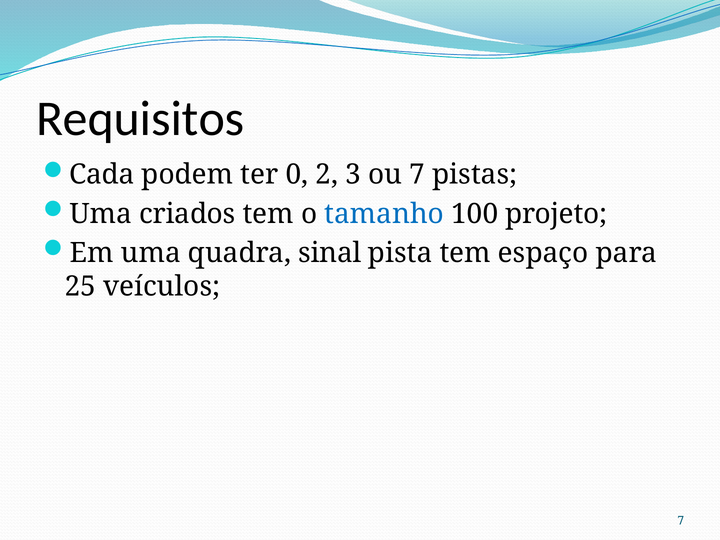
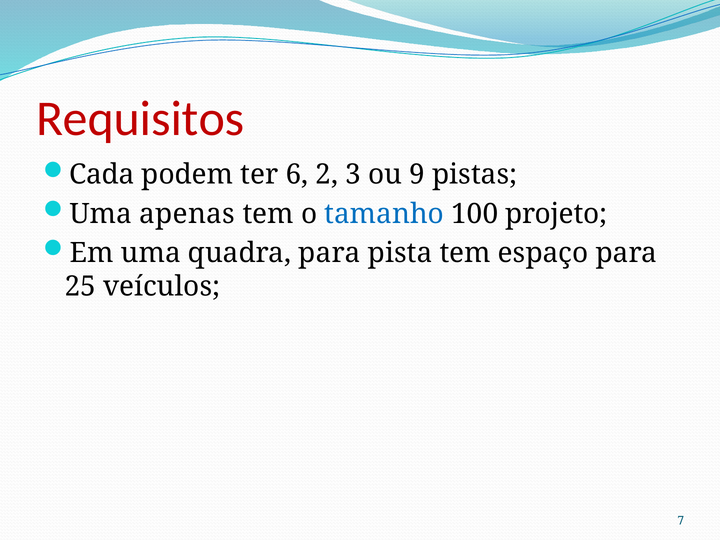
Requisitos colour: black -> red
0: 0 -> 6
ou 7: 7 -> 9
criados: criados -> apenas
quadra sinal: sinal -> para
